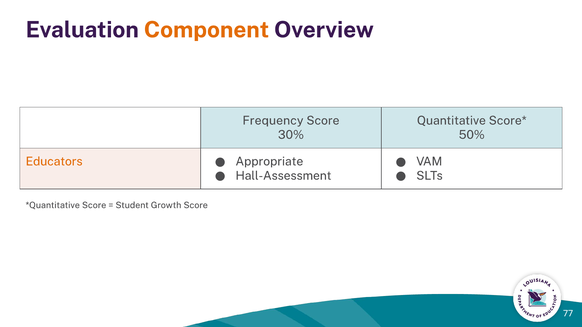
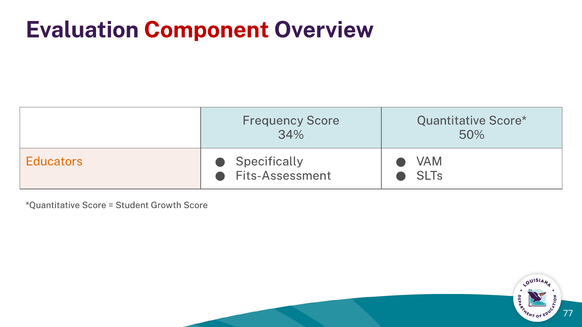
Component colour: orange -> red
30%: 30% -> 34%
Appropriate: Appropriate -> Specifically
Hall-Assessment: Hall-Assessment -> Fits-Assessment
